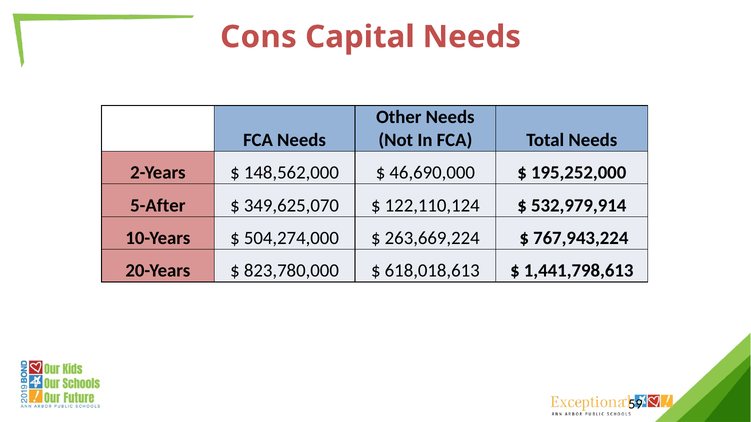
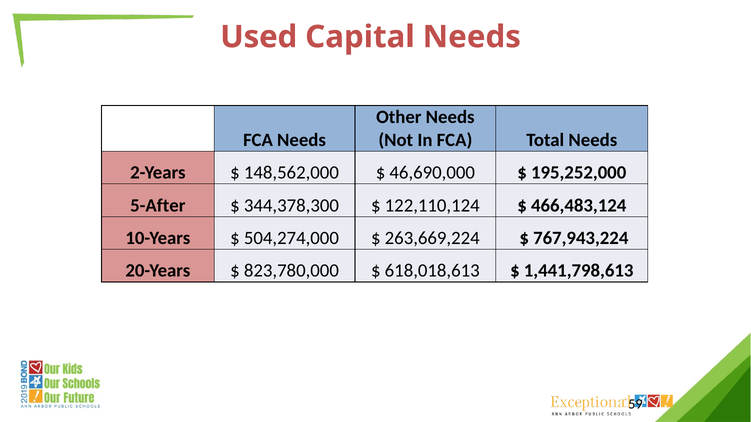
Cons: Cons -> Used
349,625,070: 349,625,070 -> 344,378,300
532,979,914: 532,979,914 -> 466,483,124
